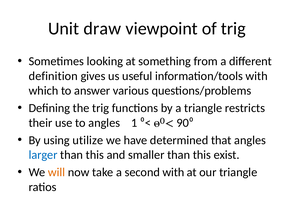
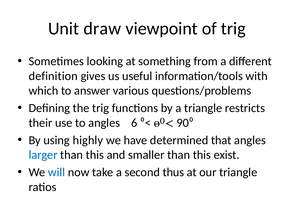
1: 1 -> 6
utilize: utilize -> highly
will colour: orange -> blue
second with: with -> thus
